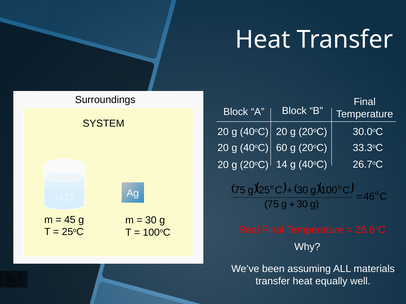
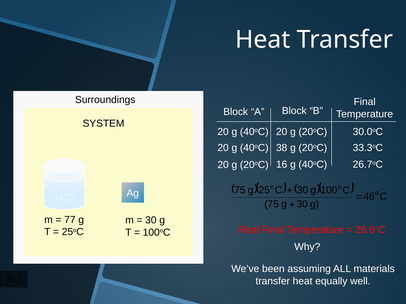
60: 60 -> 38
14: 14 -> 16
45: 45 -> 77
